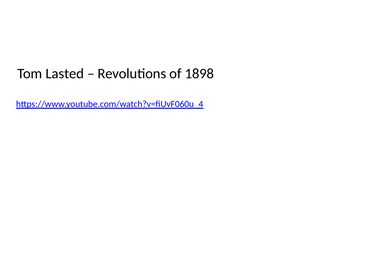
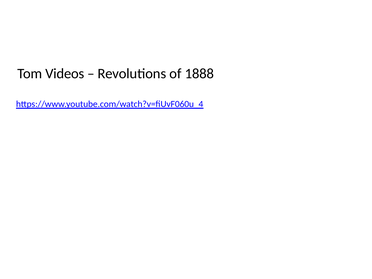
Lasted: Lasted -> Videos
1898: 1898 -> 1888
